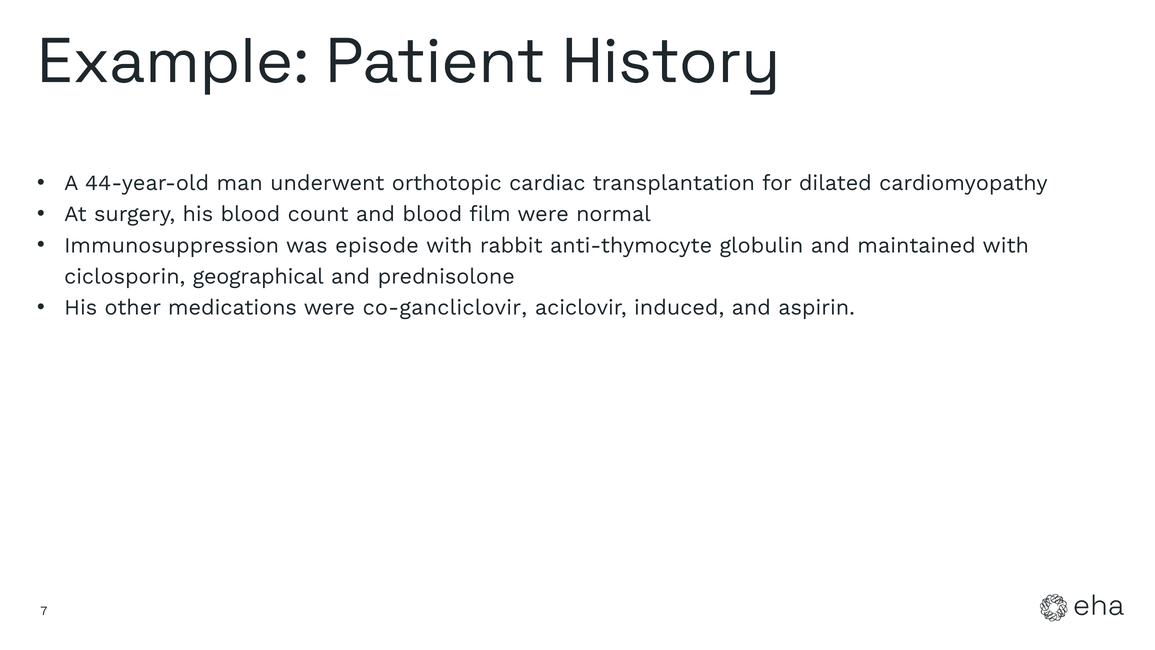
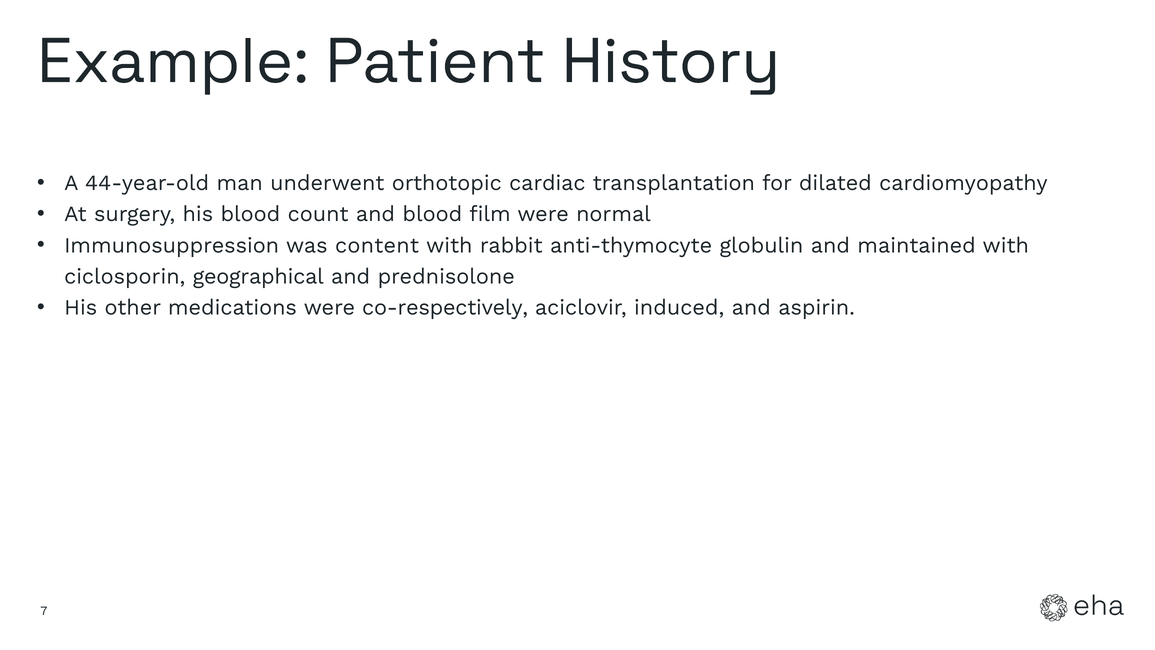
episode: episode -> content
co-gancliclovir: co-gancliclovir -> co-respectively
